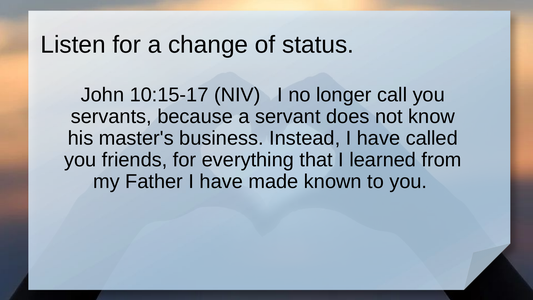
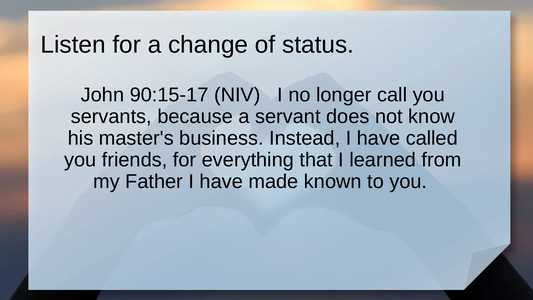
10:15-17: 10:15-17 -> 90:15-17
